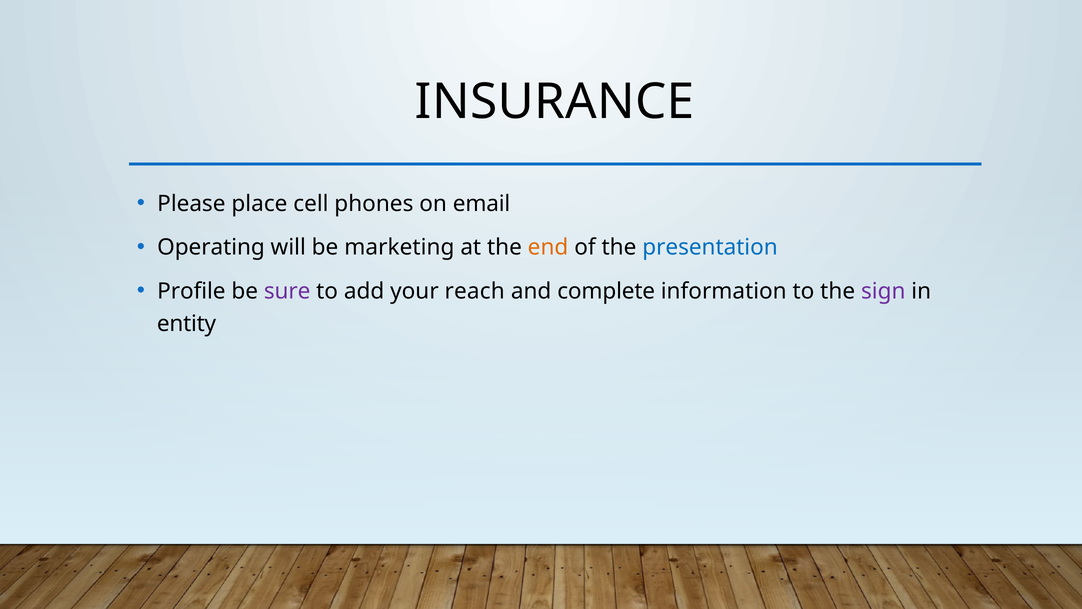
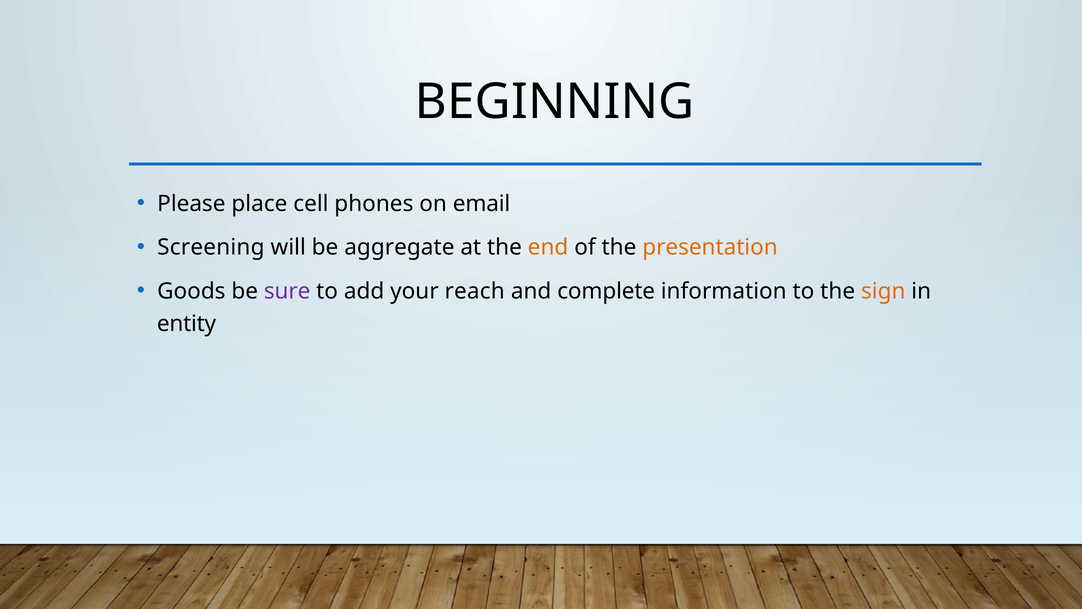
INSURANCE: INSURANCE -> BEGINNING
Operating: Operating -> Screening
marketing: marketing -> aggregate
presentation colour: blue -> orange
Profile: Profile -> Goods
sign colour: purple -> orange
